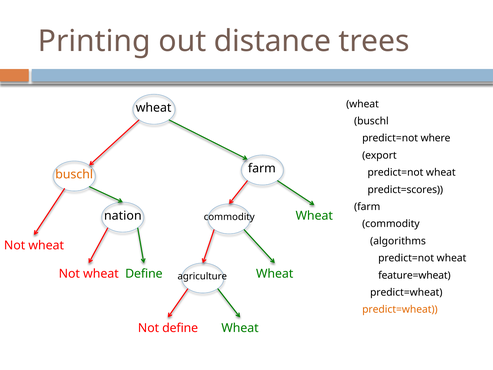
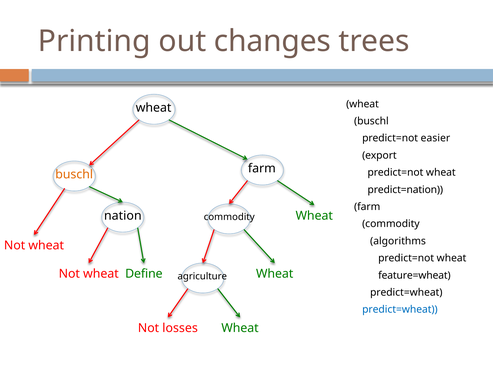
distance: distance -> changes
where: where -> easier
predict=scores: predict=scores -> predict=nation
predict=wheat at (400, 309) colour: orange -> blue
Not define: define -> losses
